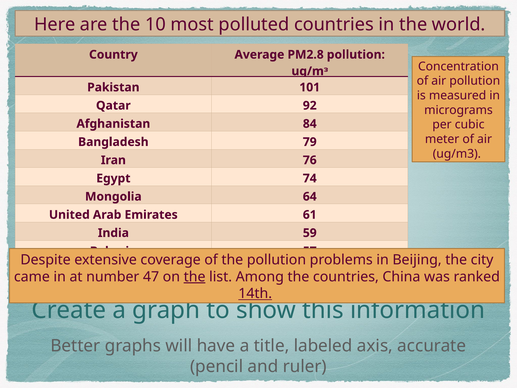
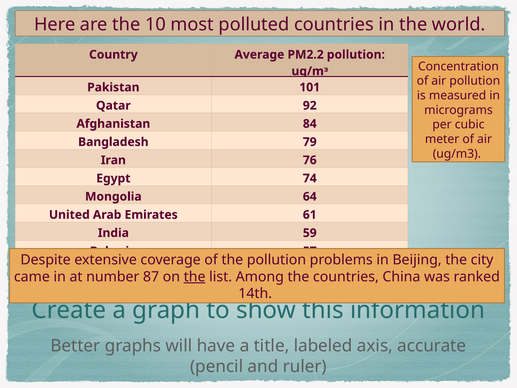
PM2.8: PM2.8 -> PM2.2
47: 47 -> 87
14th underline: present -> none
